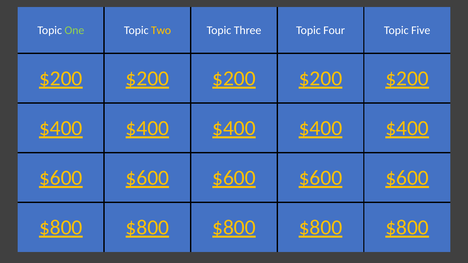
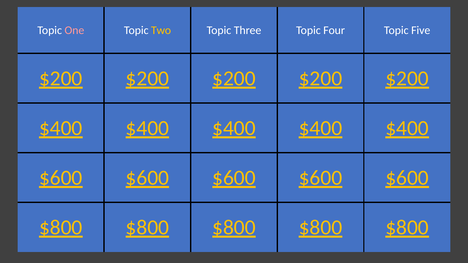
One colour: light green -> pink
